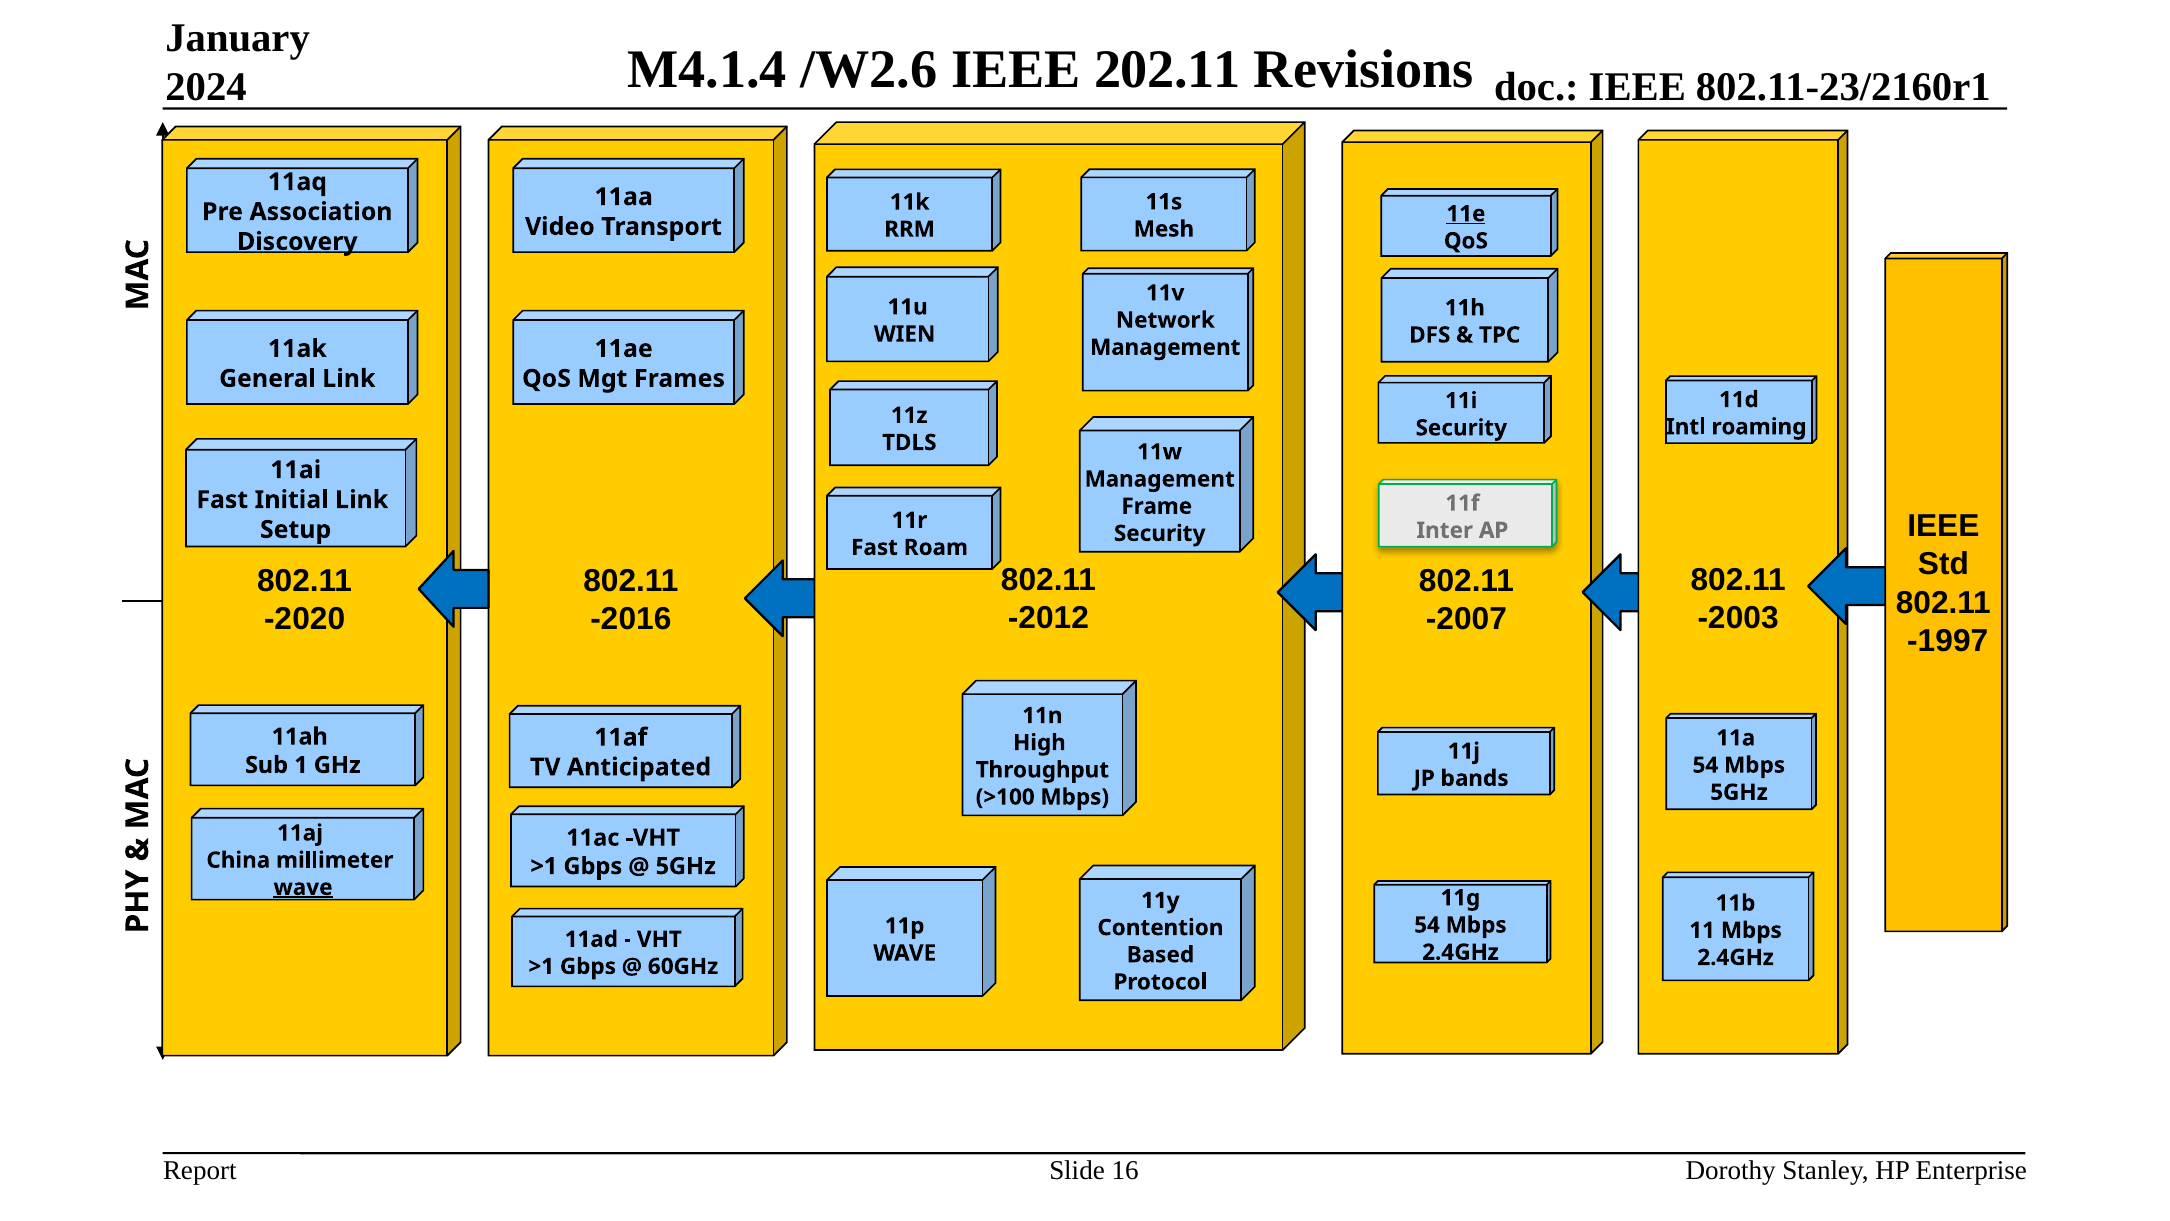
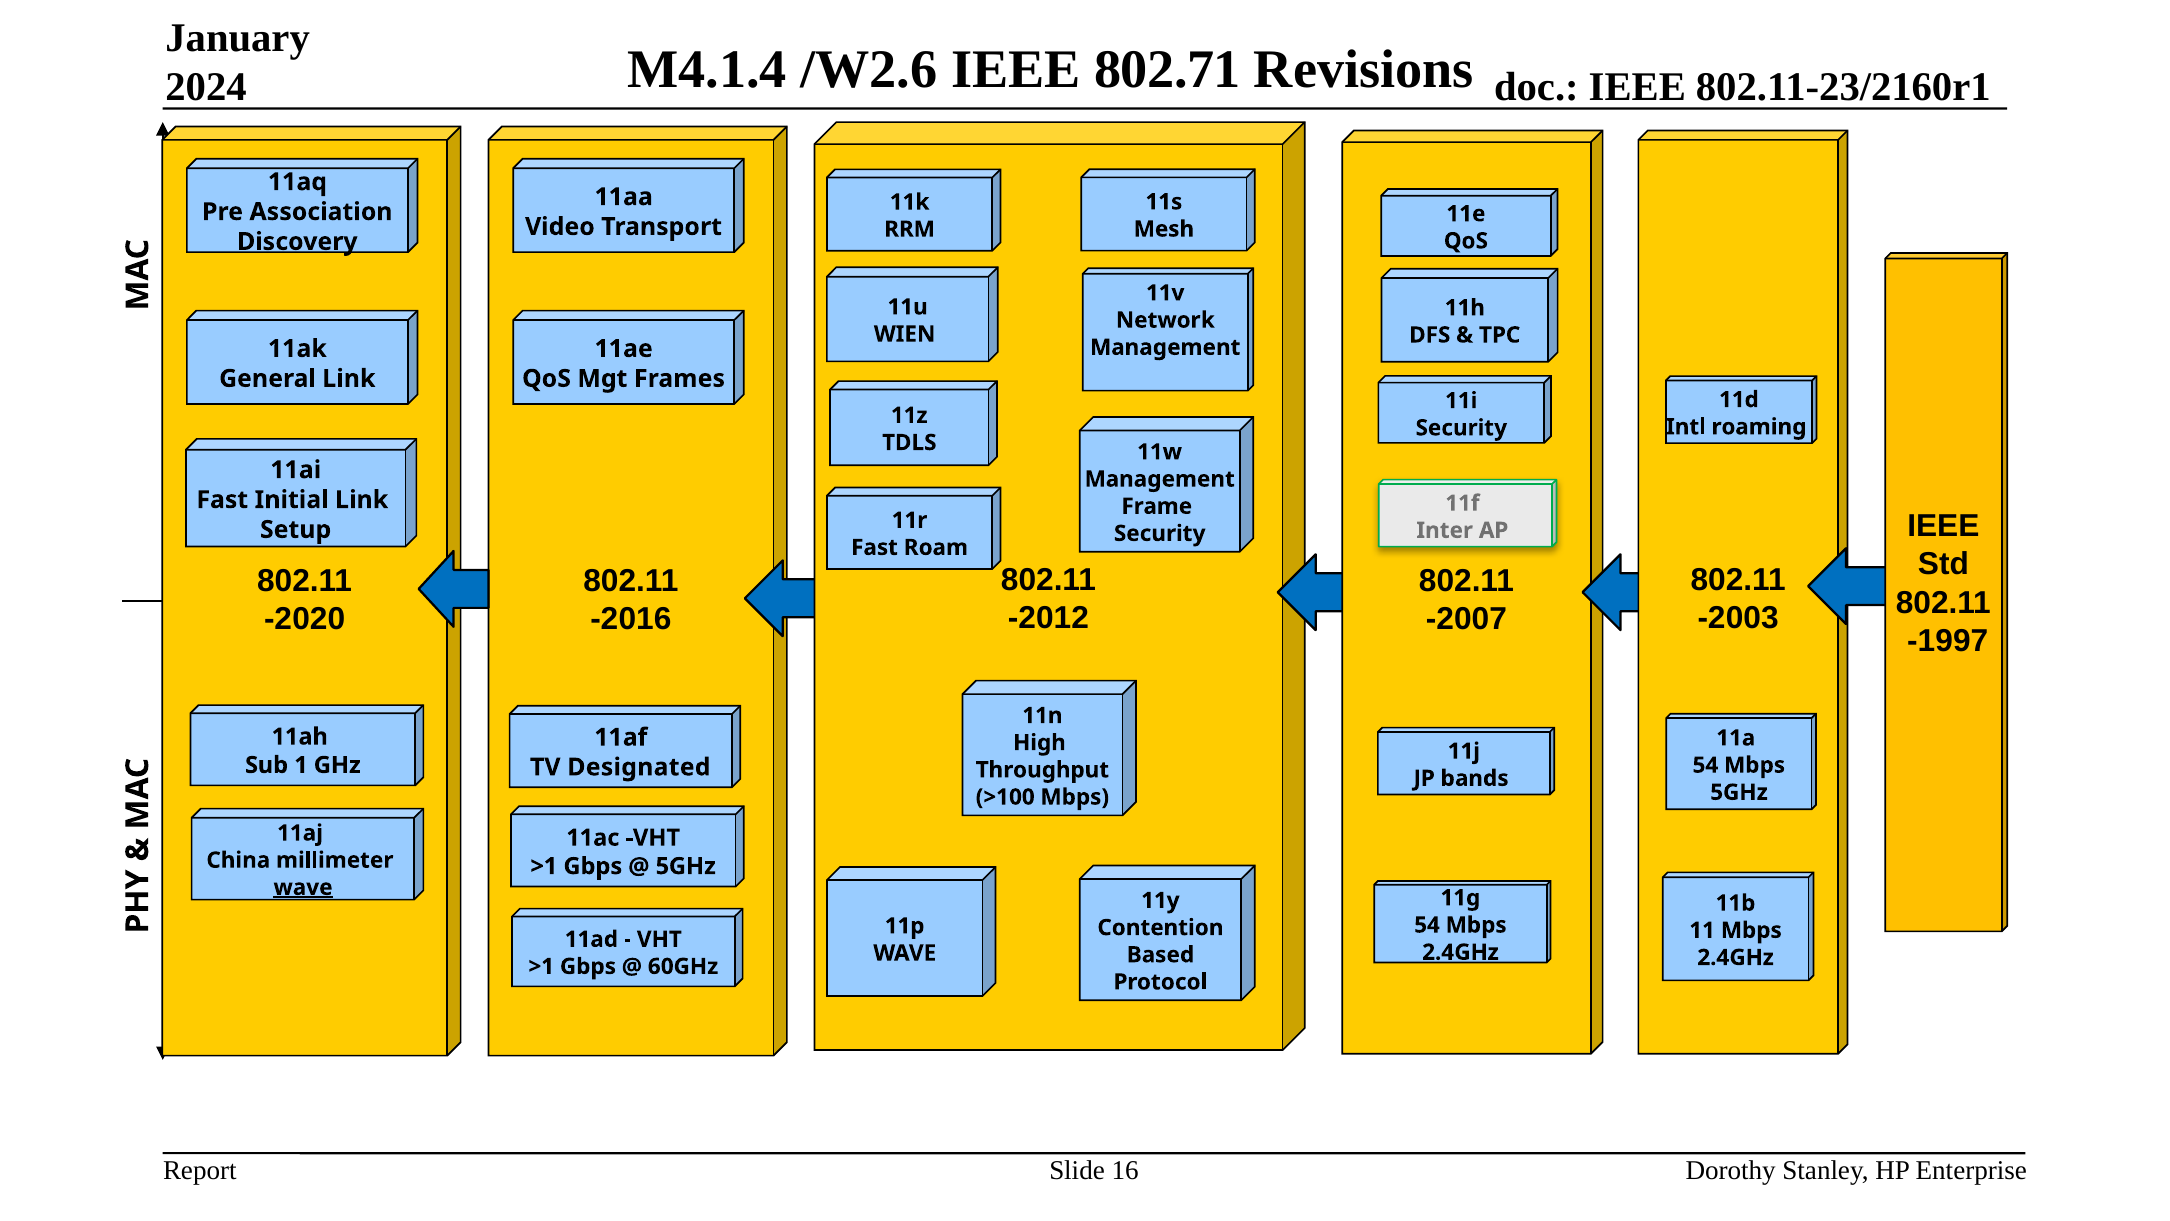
202.11: 202.11 -> 802.71
11e underline: present -> none
Anticipated: Anticipated -> Designated
